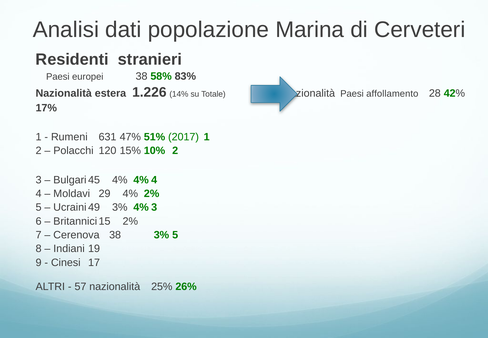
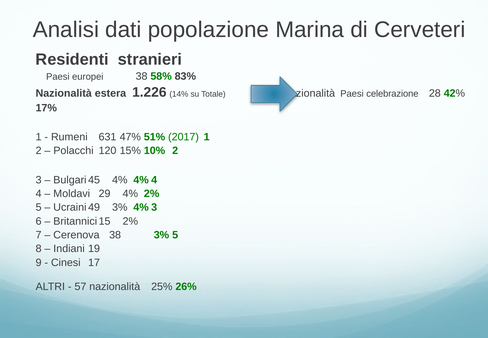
affollamento: affollamento -> celebrazione
